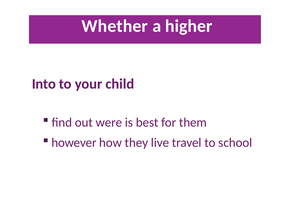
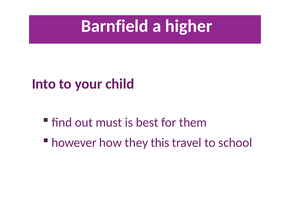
Whether: Whether -> Barnfield
were: were -> must
live: live -> this
